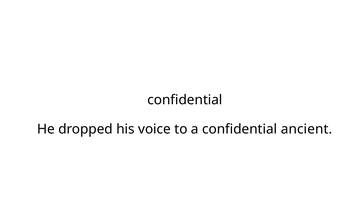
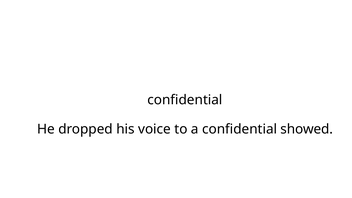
ancient: ancient -> showed
